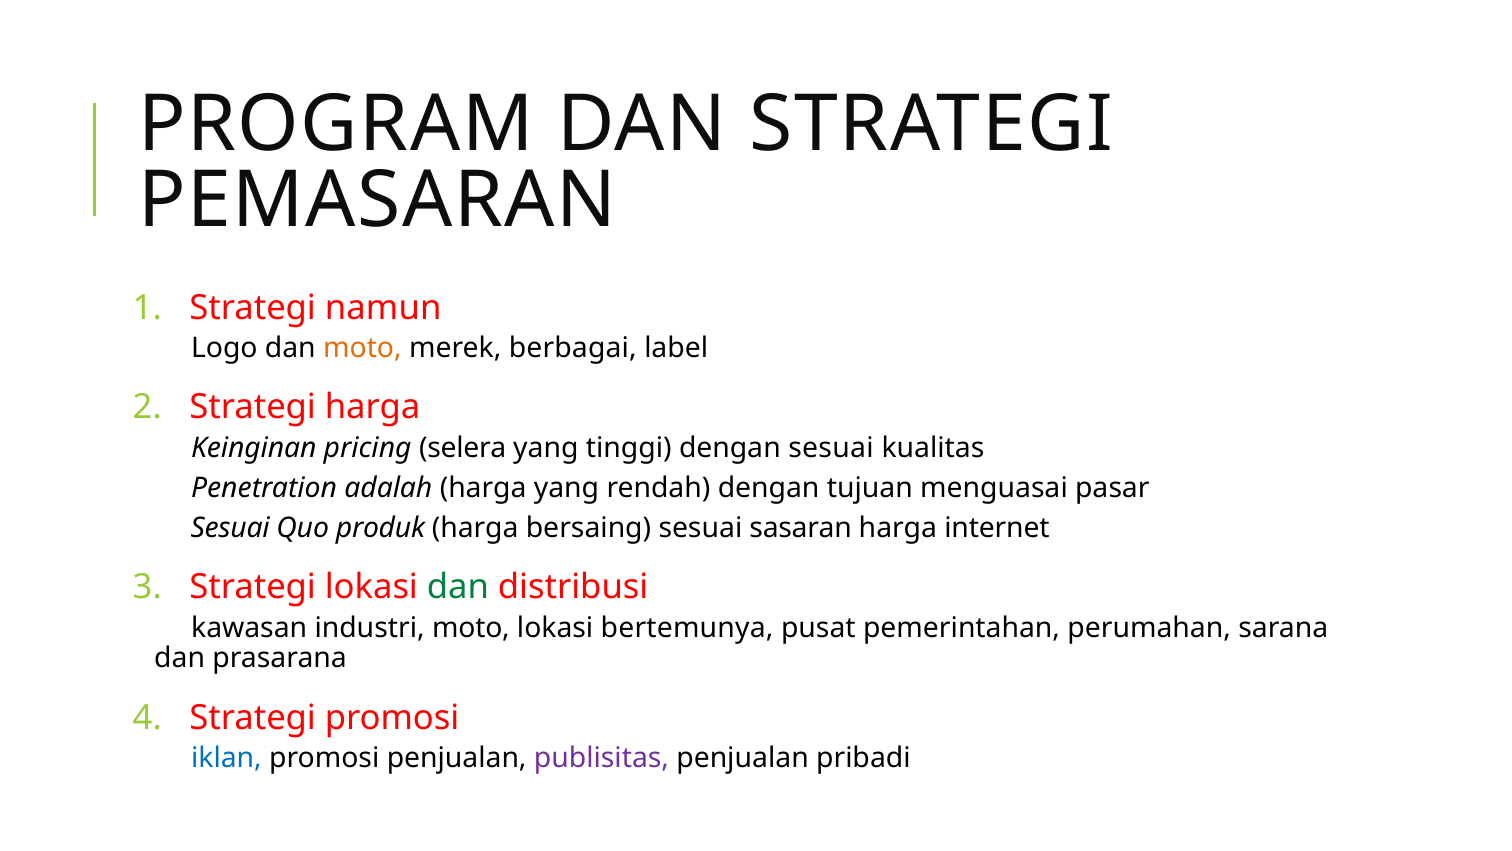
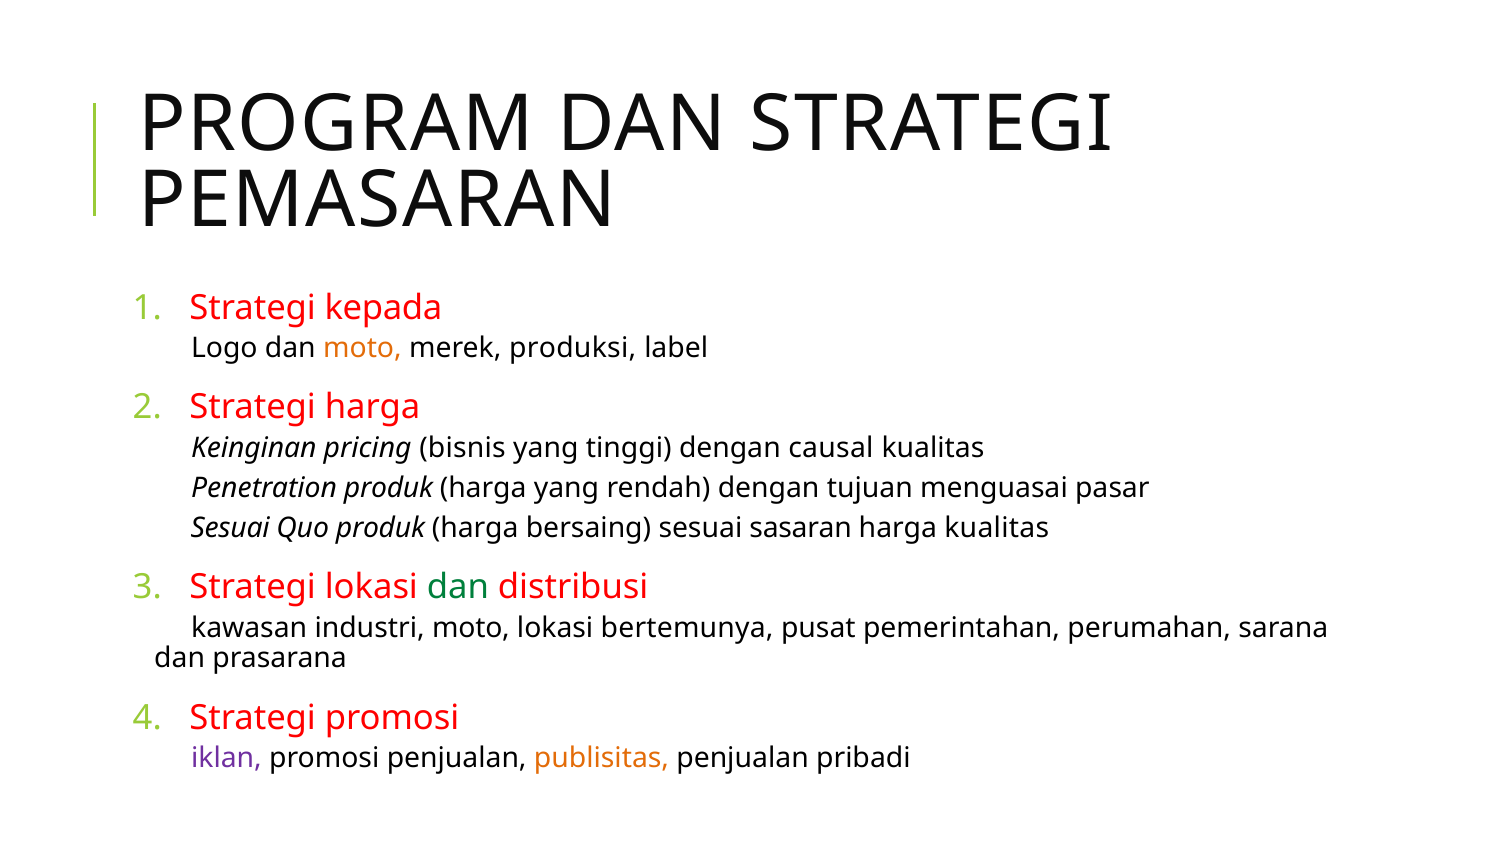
namun: namun -> kepada
berbagai: berbagai -> produksi
selera: selera -> bisnis
dengan sesuai: sesuai -> causal
Penetration adalah: adalah -> produk
harga internet: internet -> kualitas
iklan colour: blue -> purple
publisitas colour: purple -> orange
